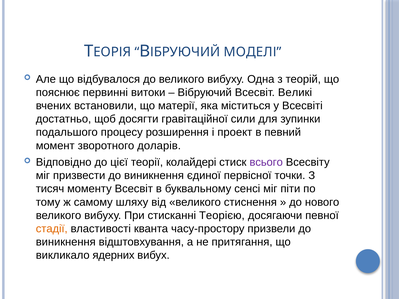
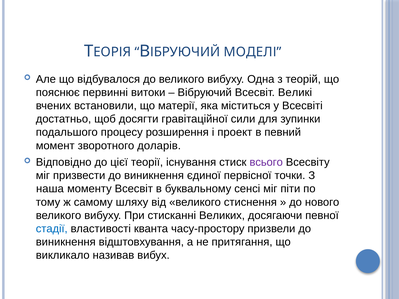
колайдері: колайдері -> існування
тисяч: тисяч -> наша
Теорією: Теорією -> Великих
стадії colour: orange -> blue
ядерних: ядерних -> називав
